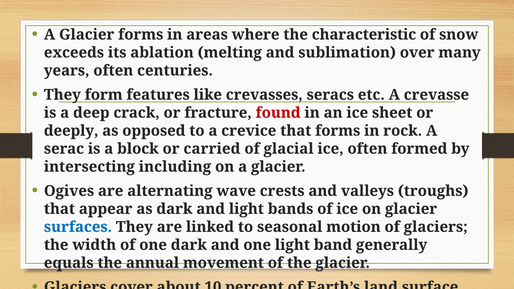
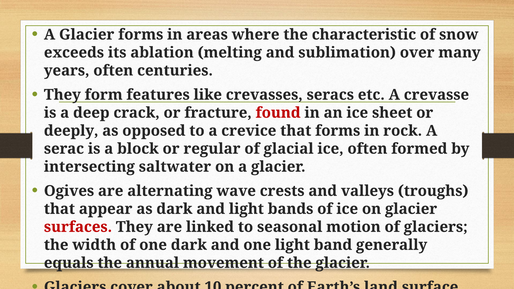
carried: carried -> regular
including: including -> saltwater
surfaces colour: blue -> red
